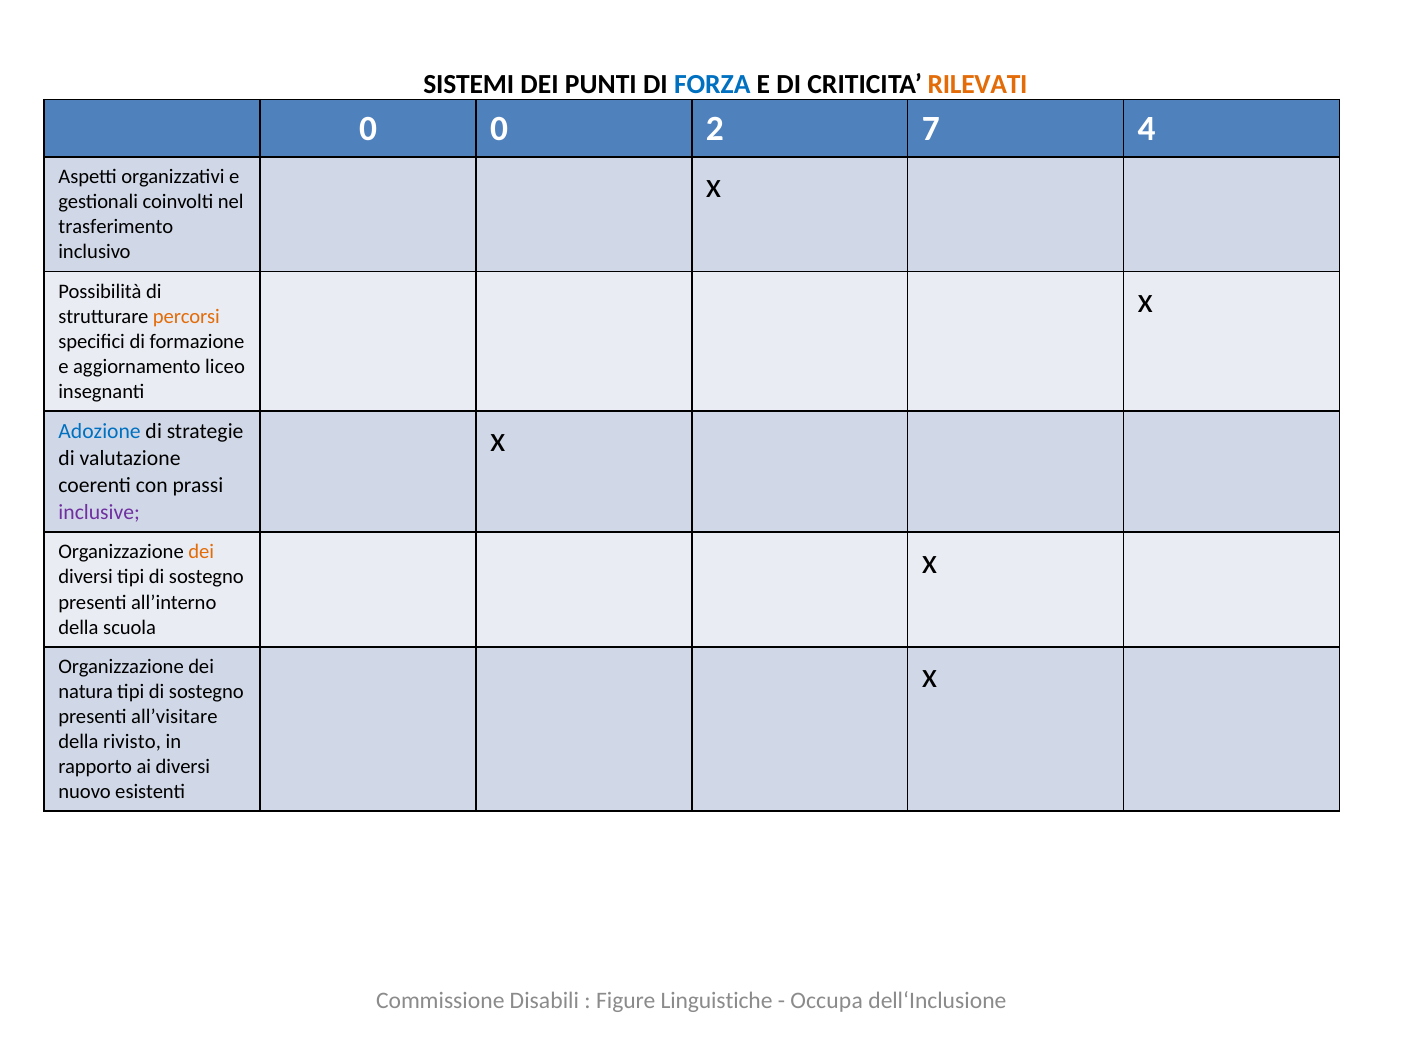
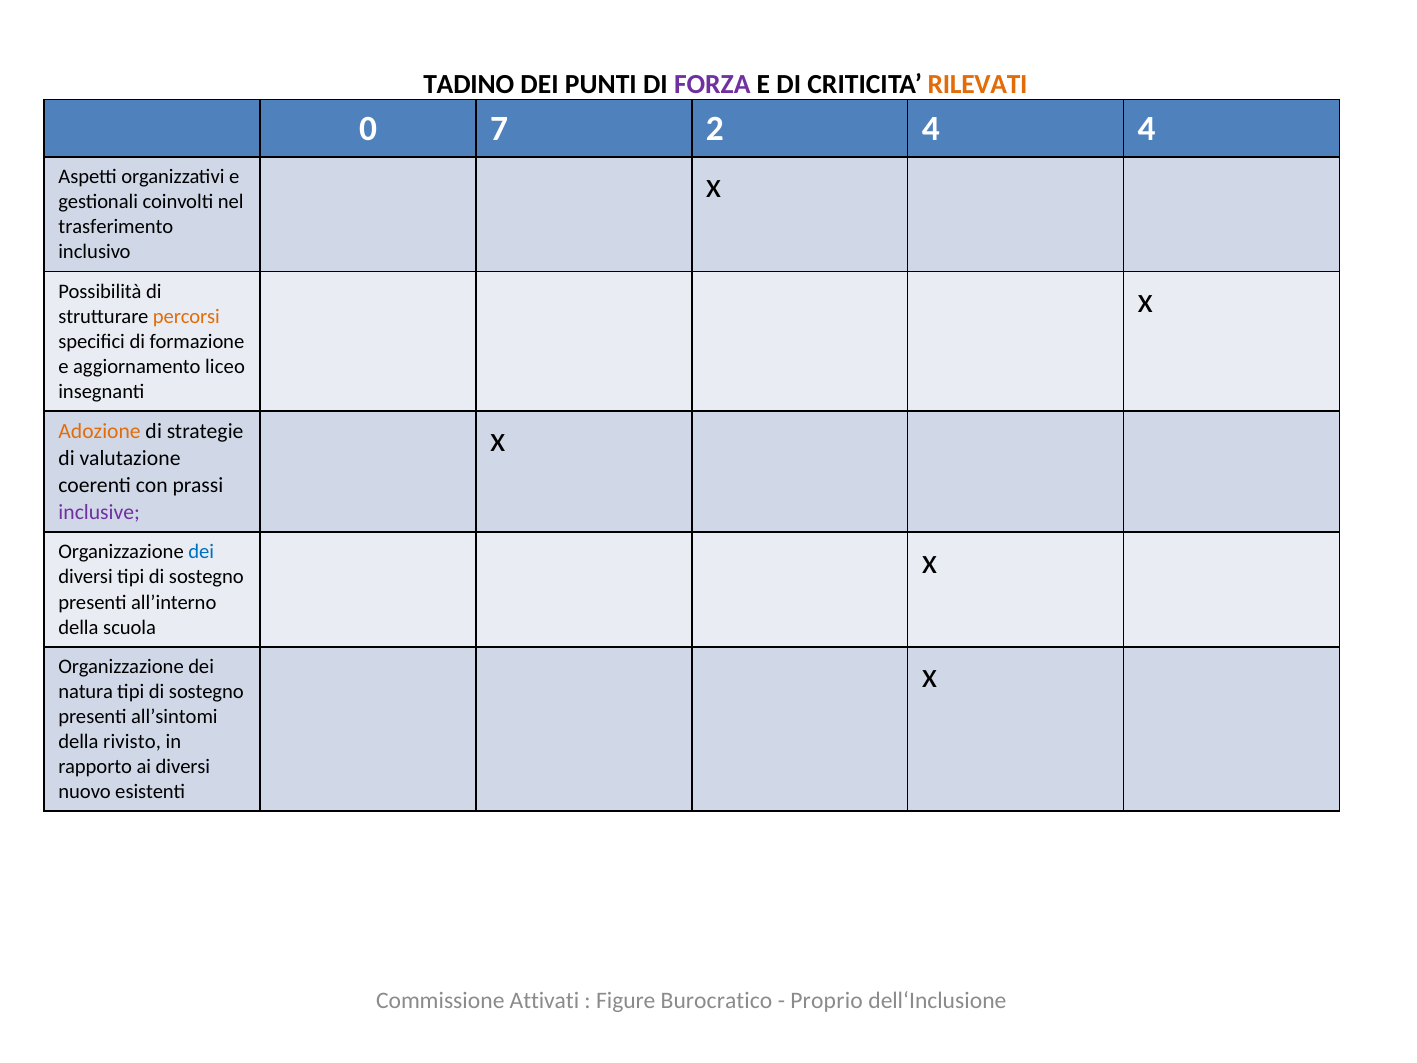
SISTEMI: SISTEMI -> TADINO
FORZA colour: blue -> purple
0 0: 0 -> 7
2 7: 7 -> 4
Adozione colour: blue -> orange
dei at (201, 552) colour: orange -> blue
all’visitare: all’visitare -> all’sintomi
Disabili: Disabili -> Attivati
Linguistiche: Linguistiche -> Burocratico
Occupa: Occupa -> Proprio
